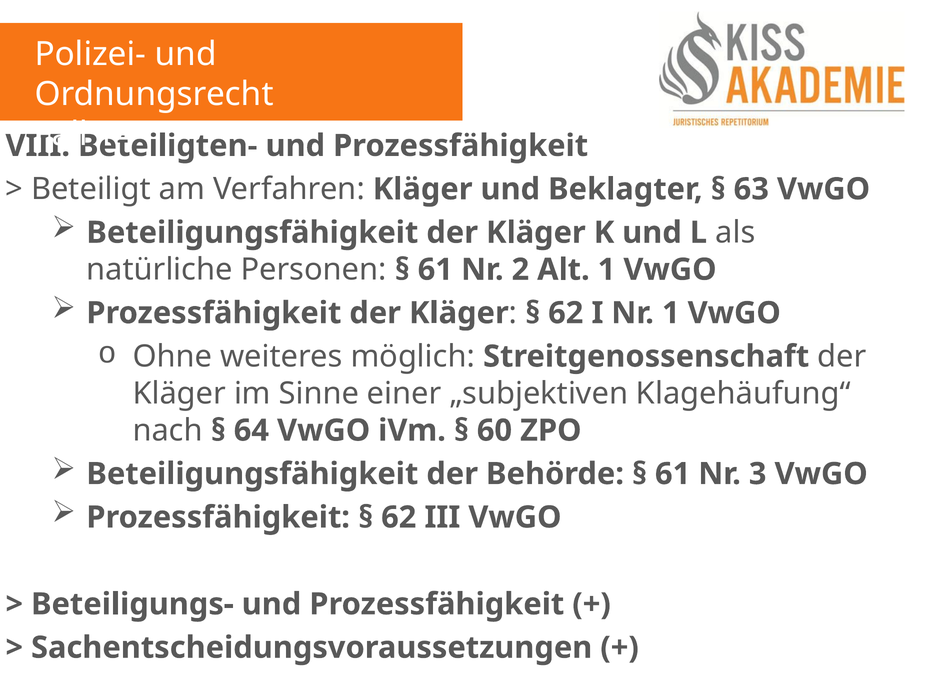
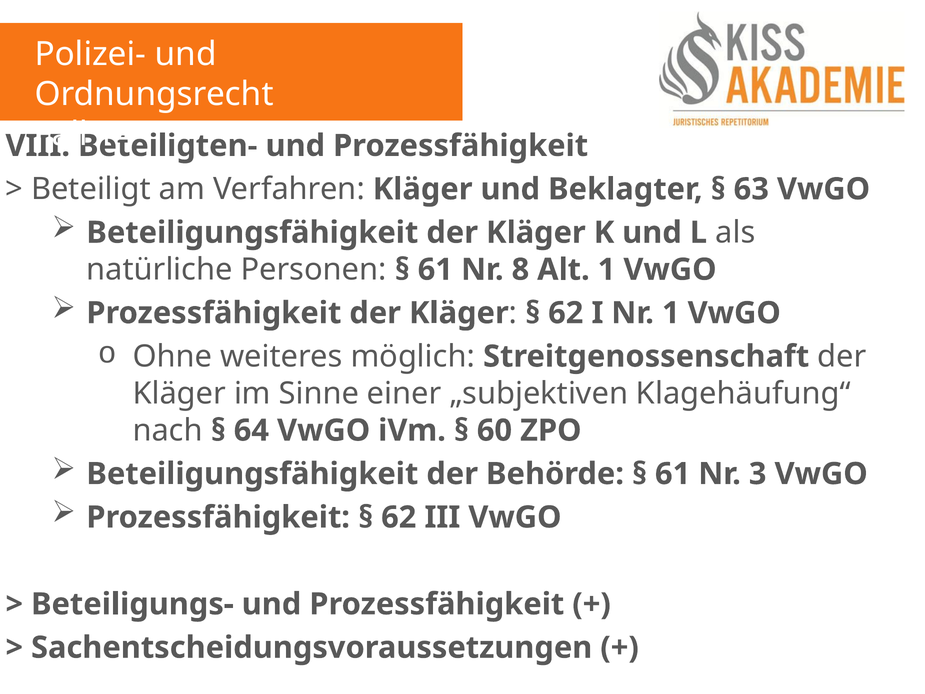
2: 2 -> 8
